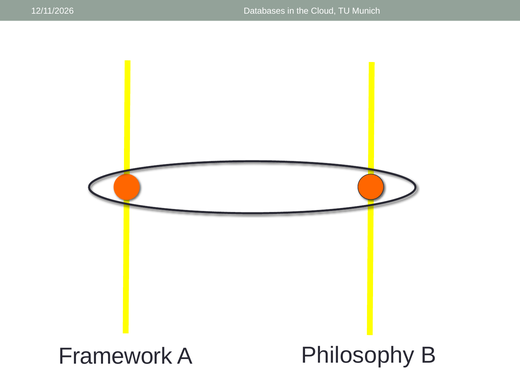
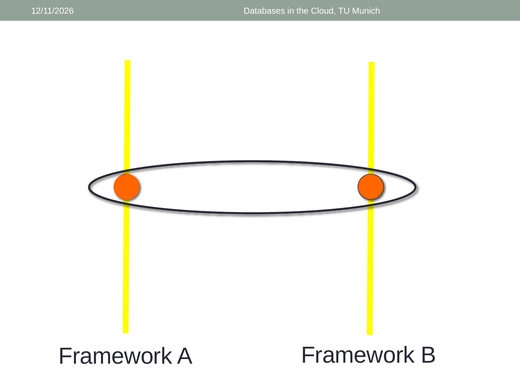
A Philosophy: Philosophy -> Framework
